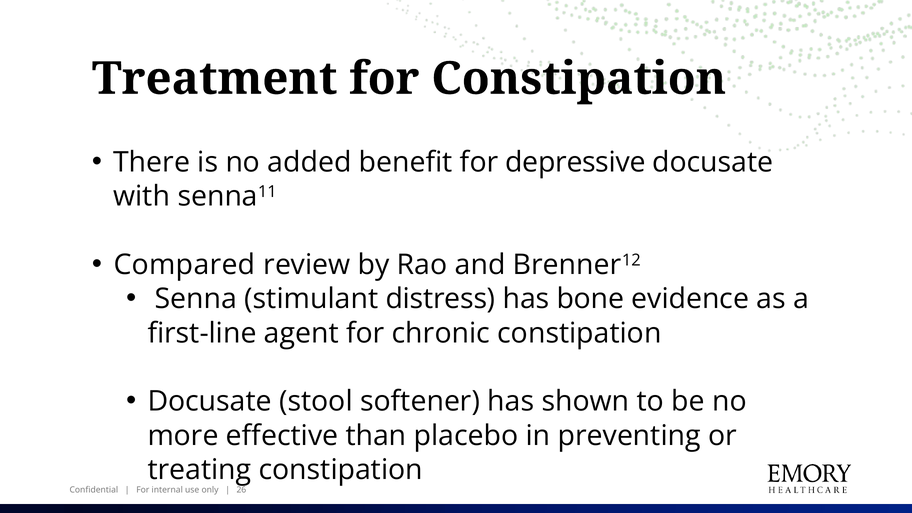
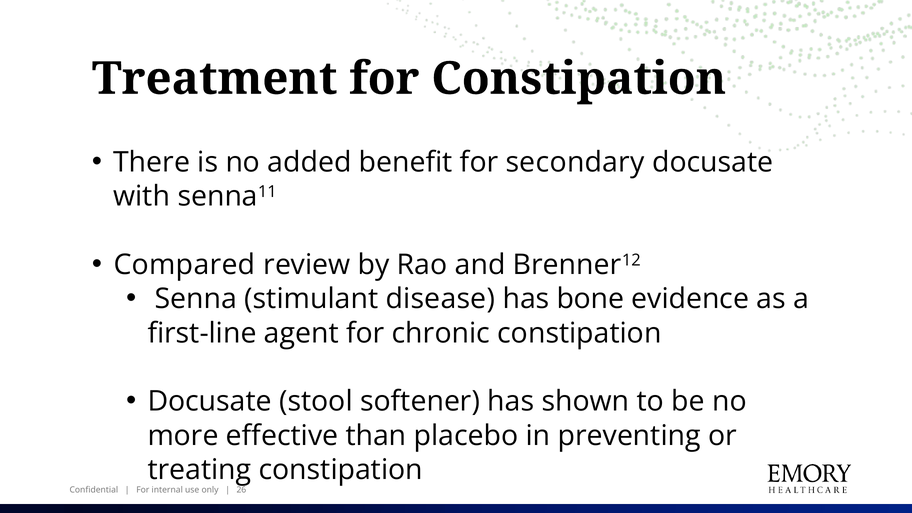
depressive: depressive -> secondary
distress: distress -> disease
